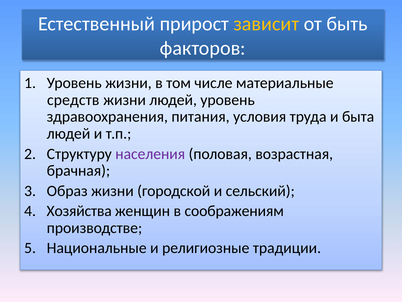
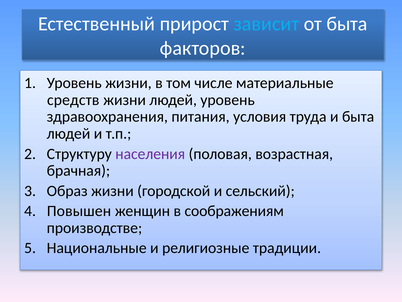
зависит colour: yellow -> light blue
от быть: быть -> быта
Хозяйства: Хозяйства -> Повышен
